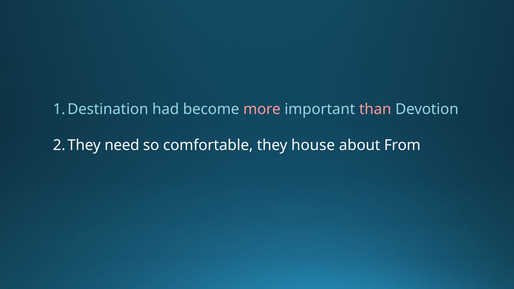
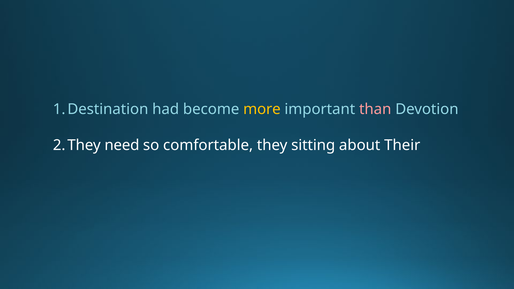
more colour: pink -> yellow
house: house -> sitting
From: From -> Their
